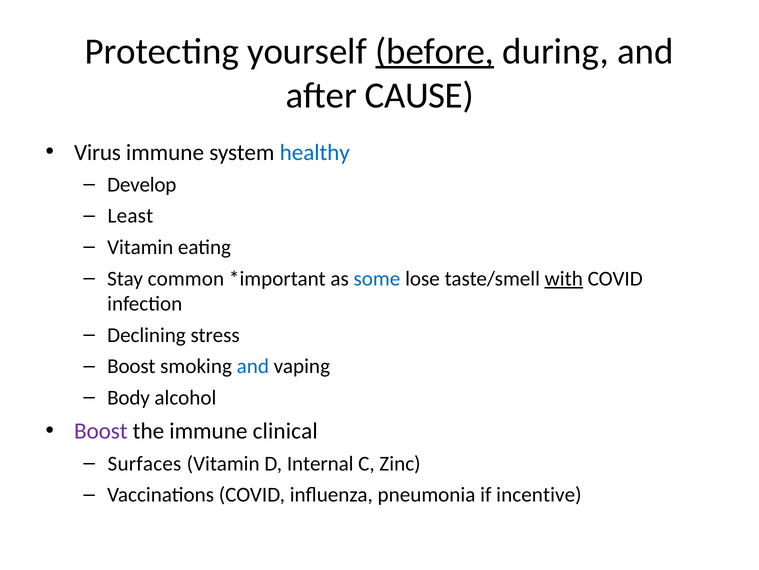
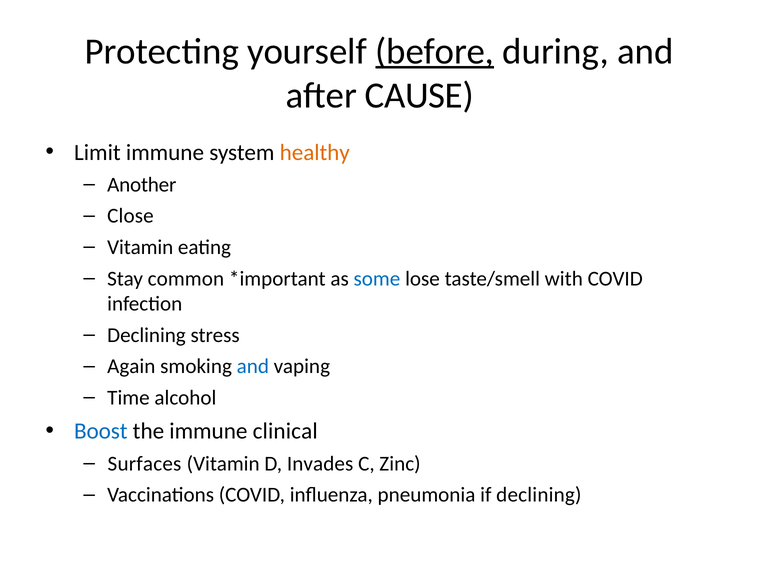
Virus: Virus -> Limit
healthy colour: blue -> orange
Develop: Develop -> Another
Least: Least -> Close
with underline: present -> none
Boost at (131, 366): Boost -> Again
Body: Body -> Time
Boost at (101, 431) colour: purple -> blue
Internal: Internal -> Invades
if incentive: incentive -> declining
